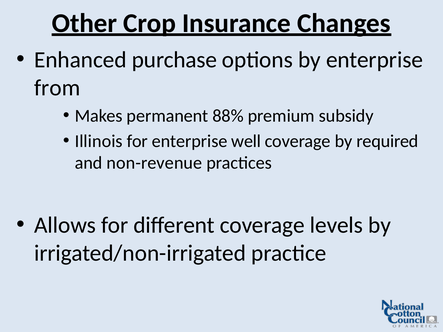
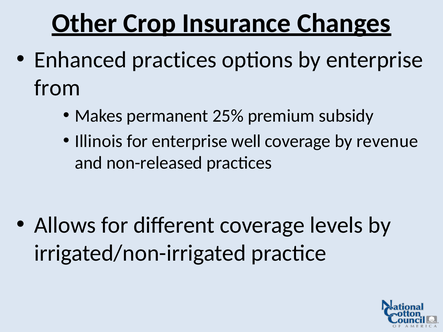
Enhanced purchase: purchase -> practices
88%: 88% -> 25%
required: required -> revenue
non-revenue: non-revenue -> non-released
